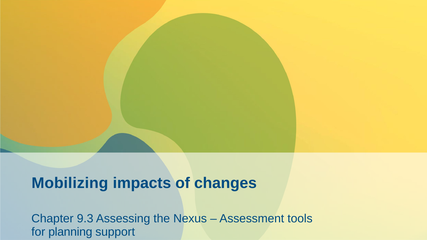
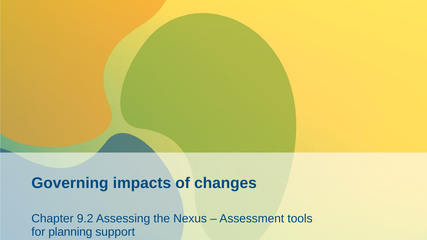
Mobilizing: Mobilizing -> Governing
9.3: 9.3 -> 9.2
